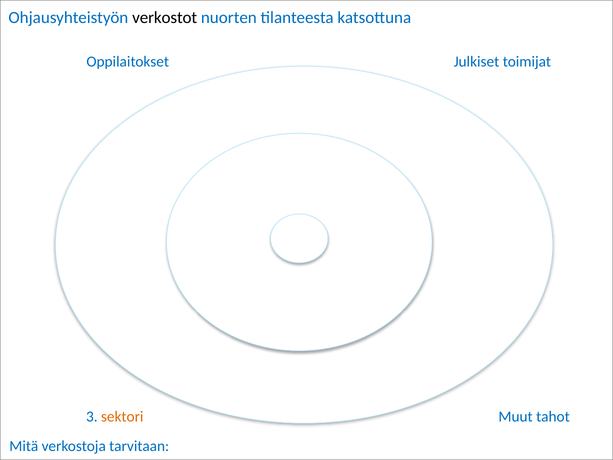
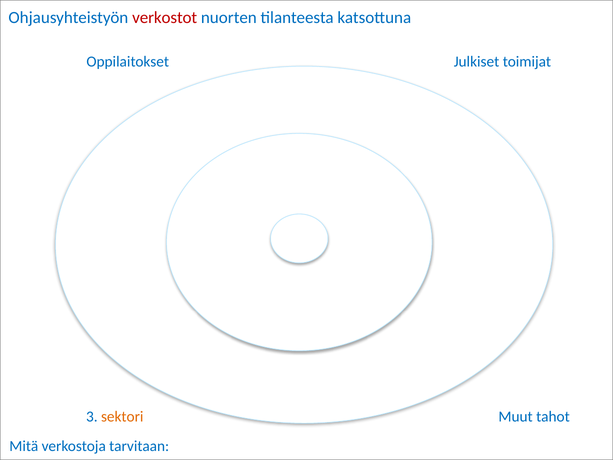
verkostot colour: black -> red
